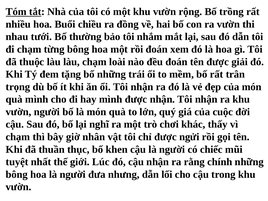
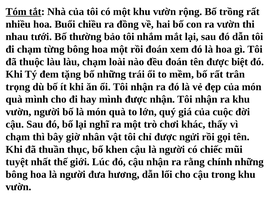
giải: giải -> biệt
nhưng: nhưng -> hương
